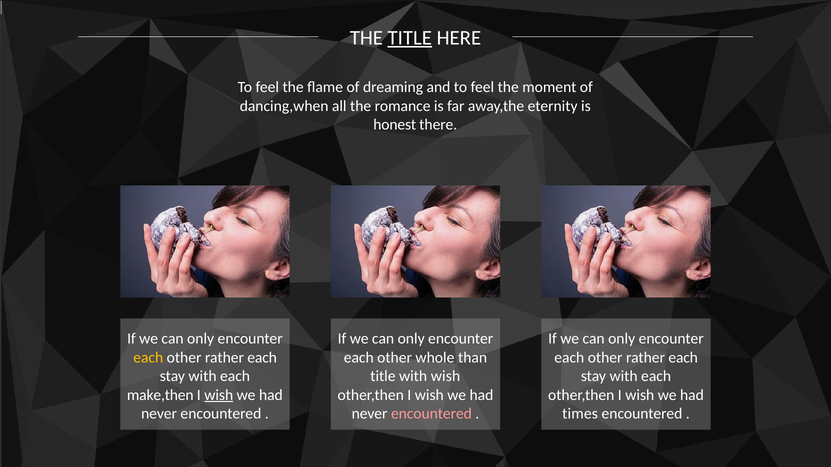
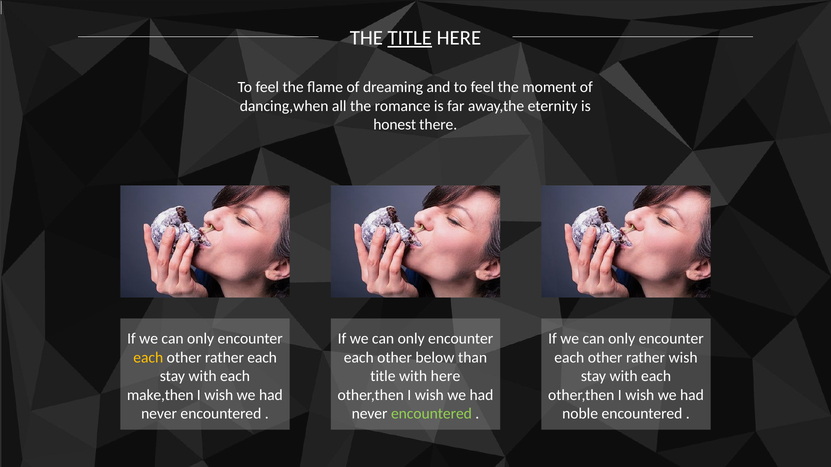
whole: whole -> below
each at (683, 358): each -> wish
with wish: wish -> here
wish at (219, 395) underline: present -> none
encountered at (431, 414) colour: pink -> light green
times: times -> noble
